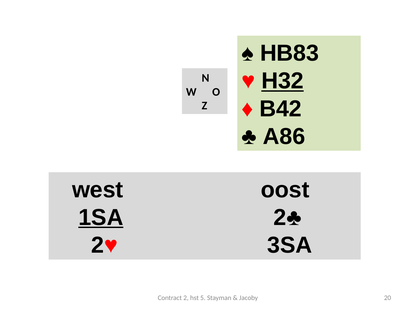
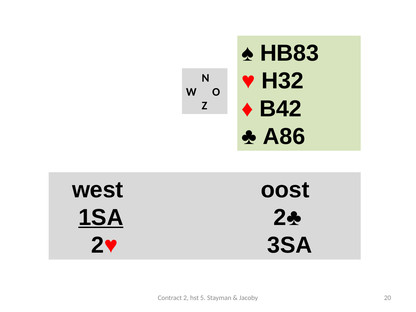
H32 underline: present -> none
